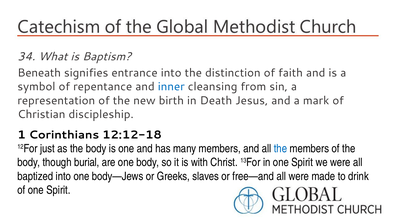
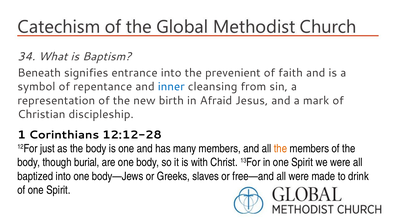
distinction: distinction -> prevenient
Death: Death -> Afraid
12:12-18: 12:12-18 -> 12:12-28
the at (280, 149) colour: blue -> orange
